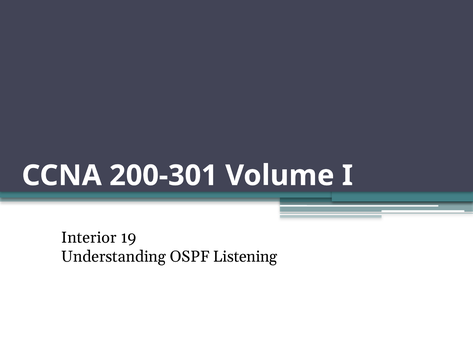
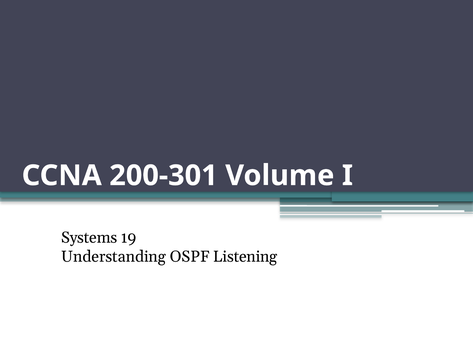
Interior: Interior -> Systems
